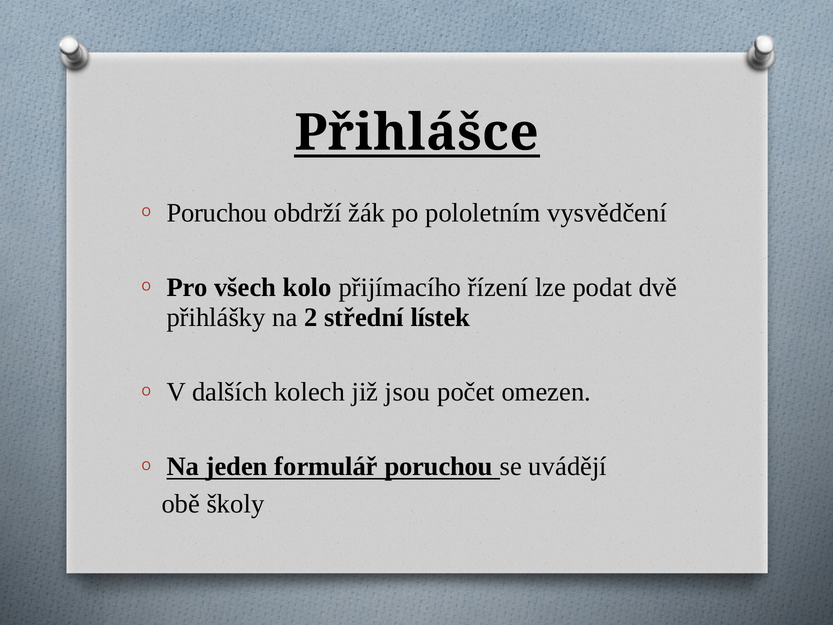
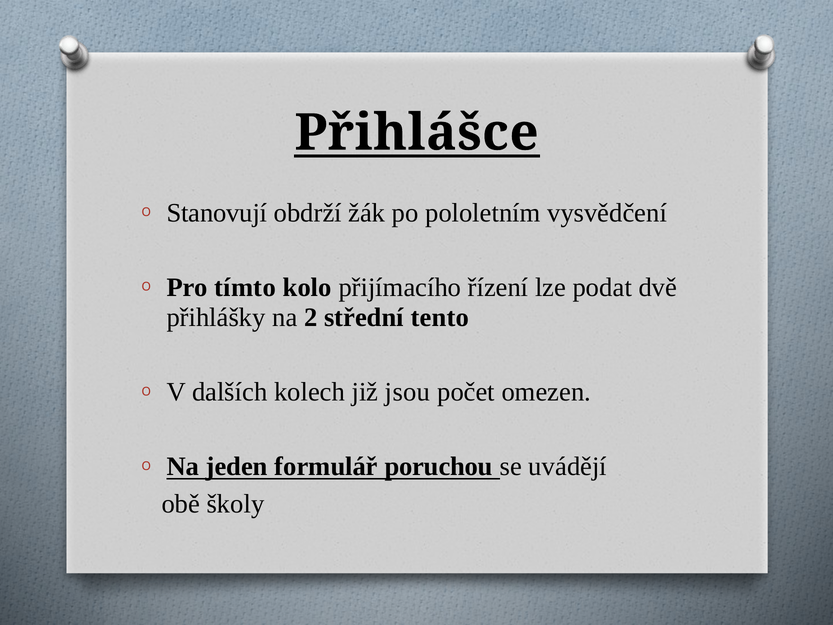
Poruchou at (217, 213): Poruchou -> Stanovují
všech: všech -> tímto
lístek: lístek -> tento
